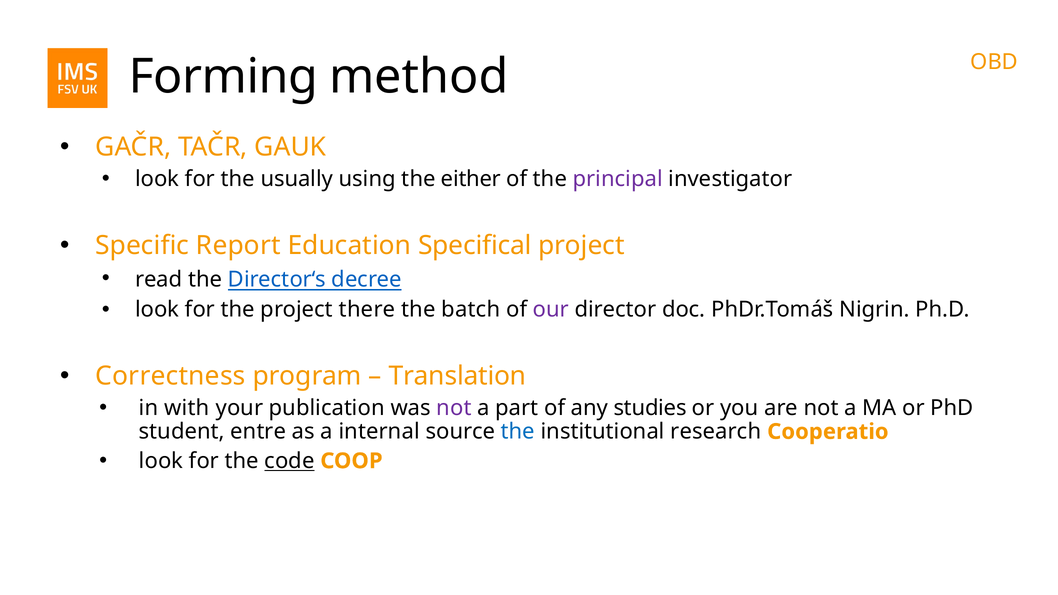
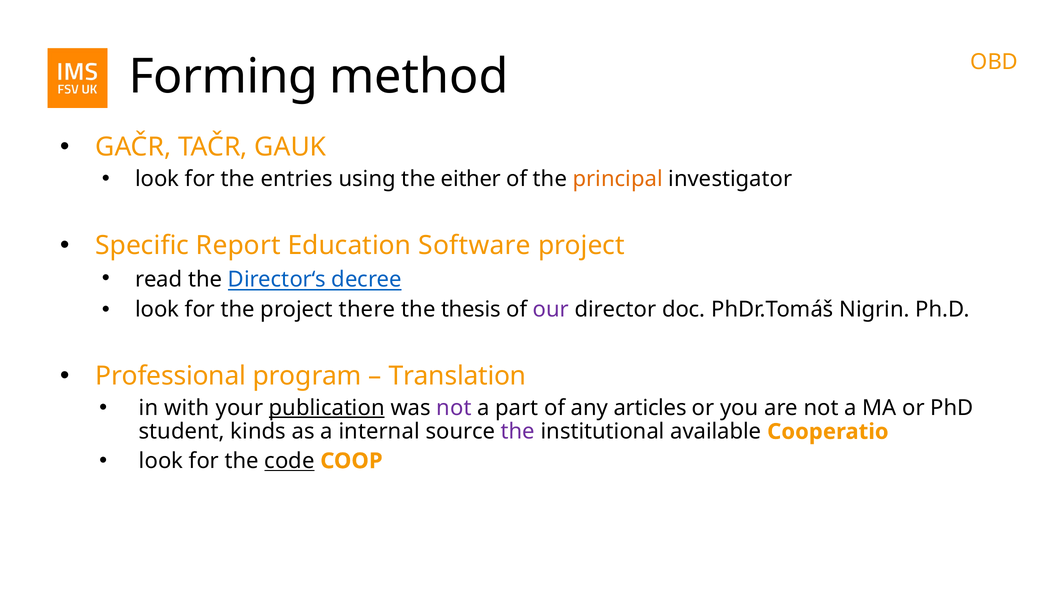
usually: usually -> entries
principal colour: purple -> orange
Specifical: Specifical -> Software
batch: batch -> thesis
Correctness: Correctness -> Professional
publication underline: none -> present
studies: studies -> articles
entre: entre -> kinds
the at (518, 432) colour: blue -> purple
research: research -> available
